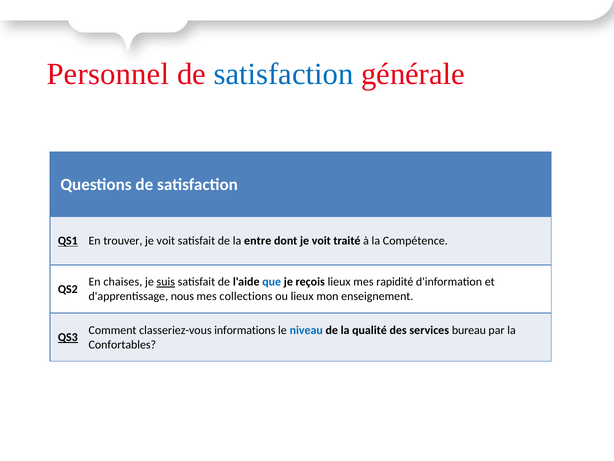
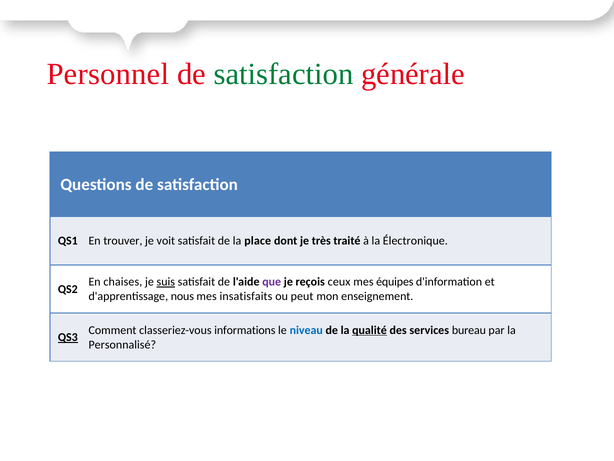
satisfaction at (284, 74) colour: blue -> green
QS1 underline: present -> none
entre: entre -> place
dont je voit: voit -> très
Compétence: Compétence -> Électronique
que colour: blue -> purple
reçois lieux: lieux -> ceux
rapidité: rapidité -> équipes
collections: collections -> insatisfaits
ou lieux: lieux -> peut
qualité underline: none -> present
Confortables: Confortables -> Personnalisé
